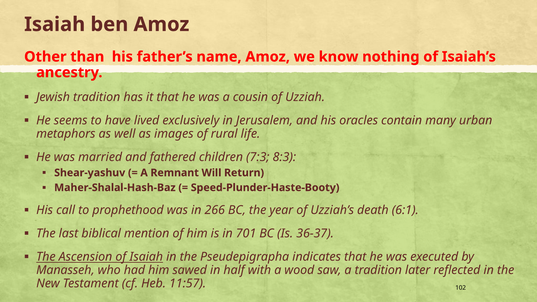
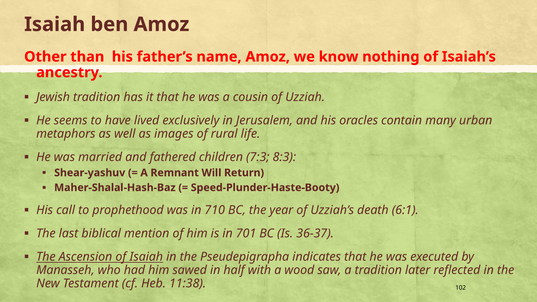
266: 266 -> 710
11:57: 11:57 -> 11:38
